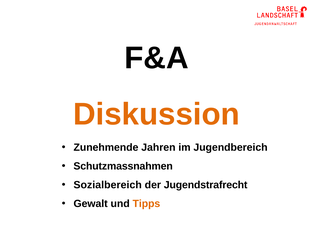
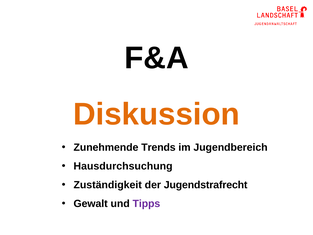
Jahren: Jahren -> Trends
Schutzmassnahmen: Schutzmassnahmen -> Hausdurchsuchung
Sozialbereich: Sozialbereich -> Zuständigkeit
Tipps colour: orange -> purple
